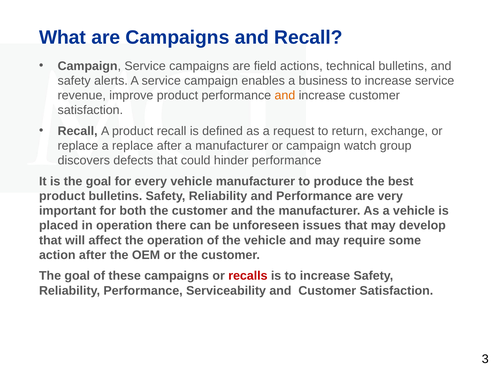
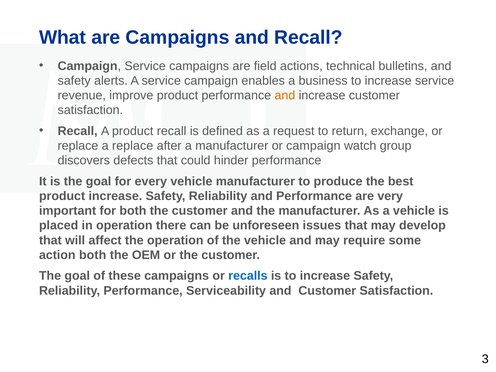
product bulletins: bulletins -> increase
action after: after -> both
recalls colour: red -> blue
